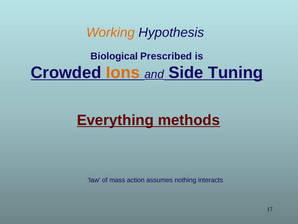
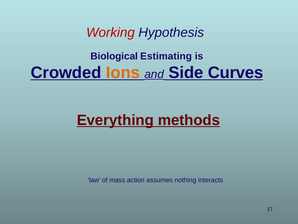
Working colour: orange -> red
Prescribed: Prescribed -> Estimating
Tuning: Tuning -> Curves
